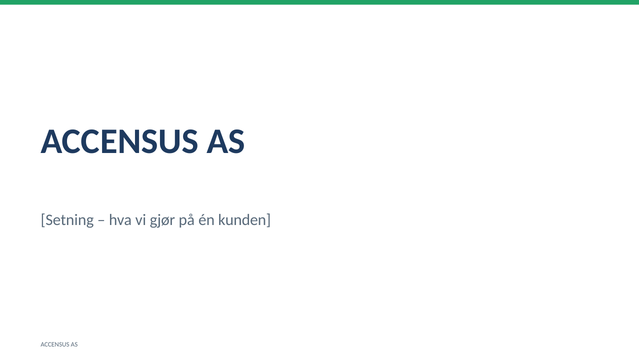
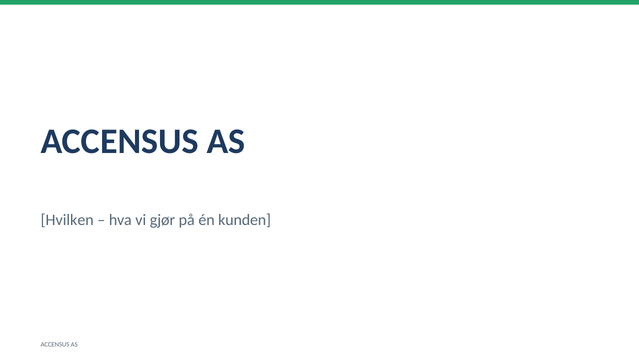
Setning: Setning -> Hvilken
